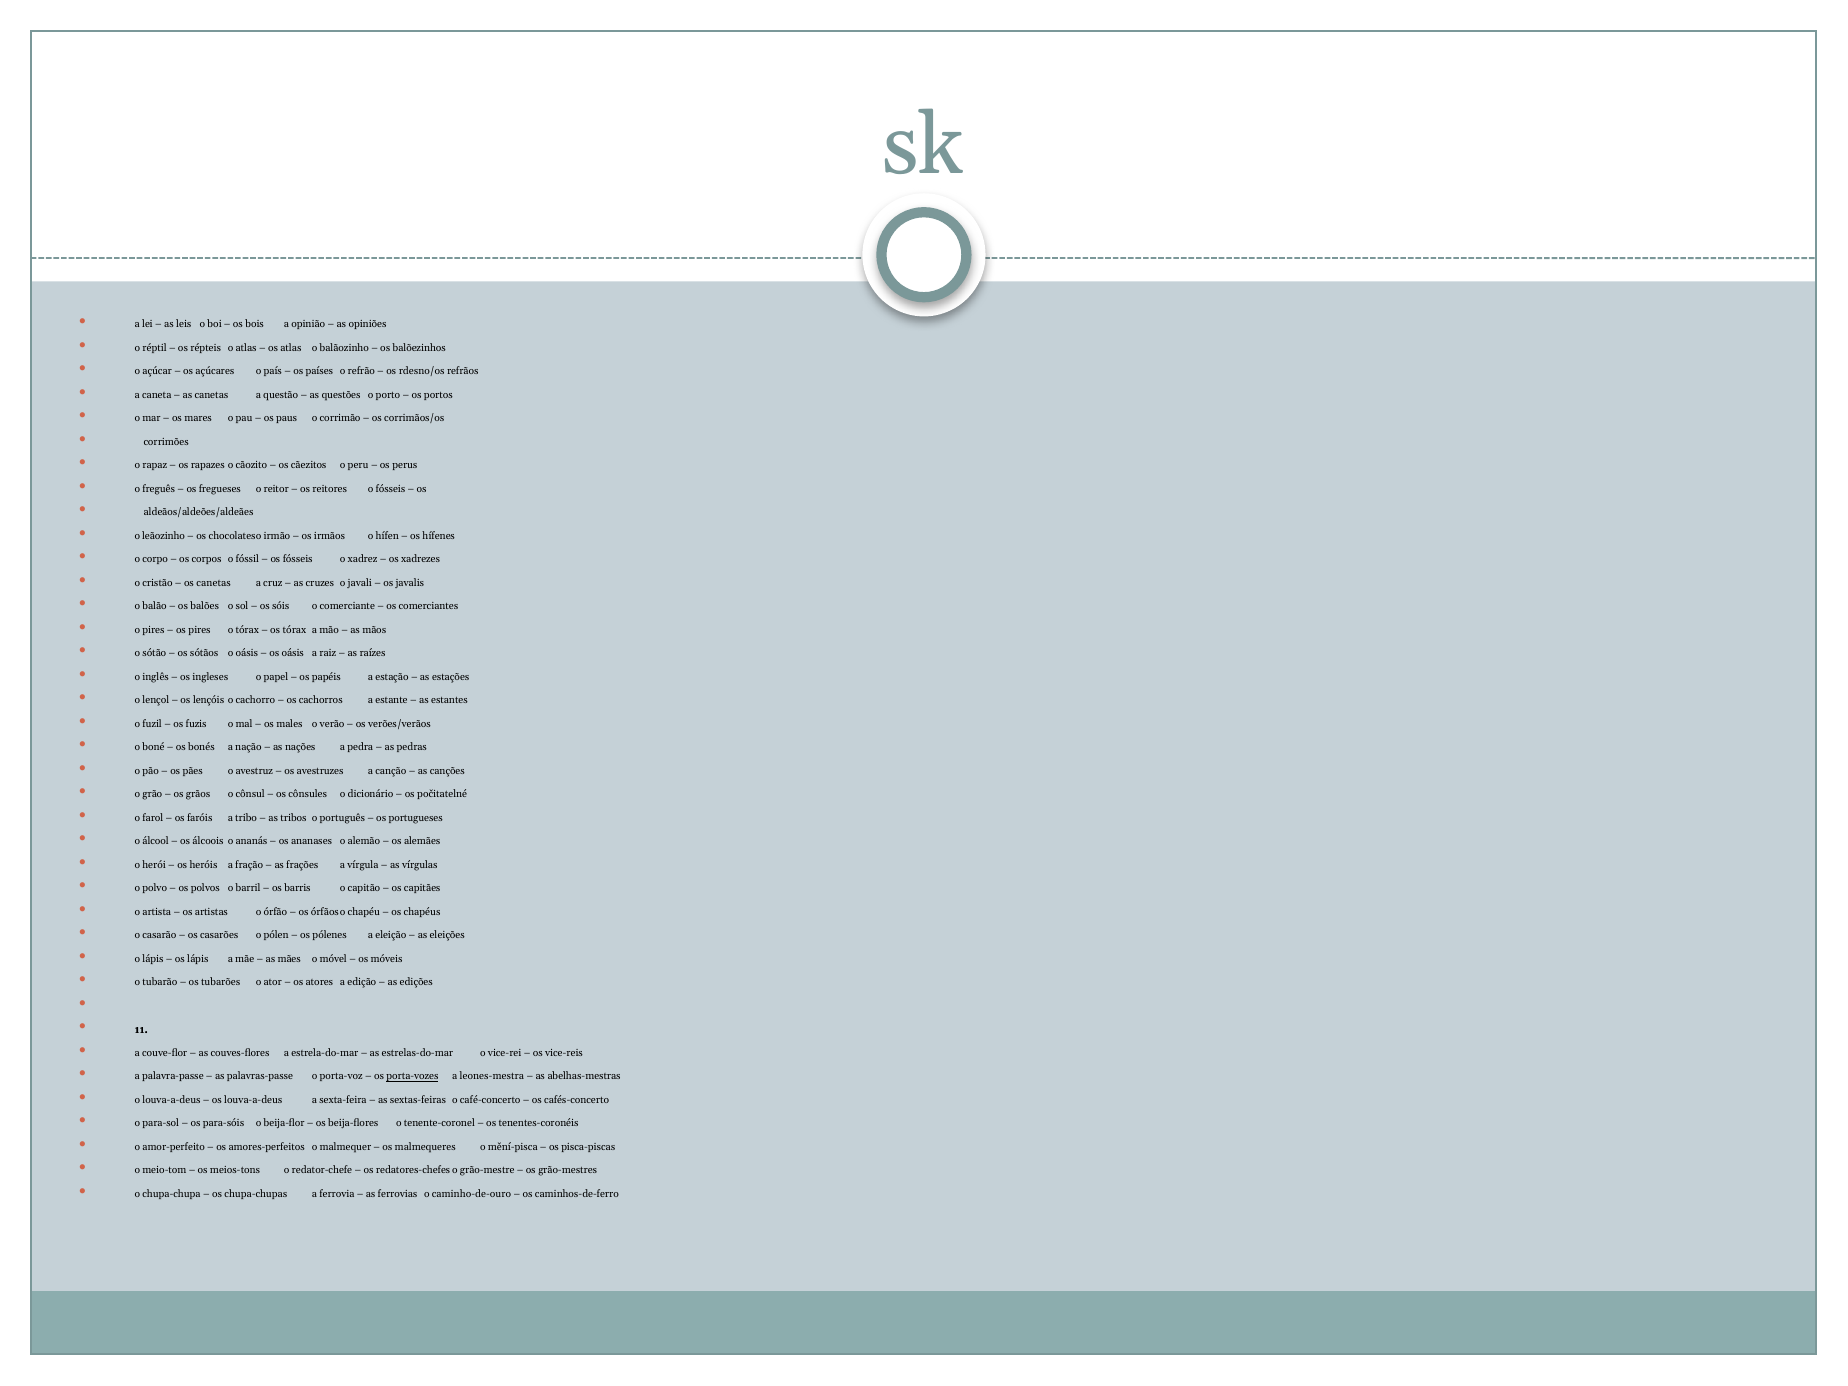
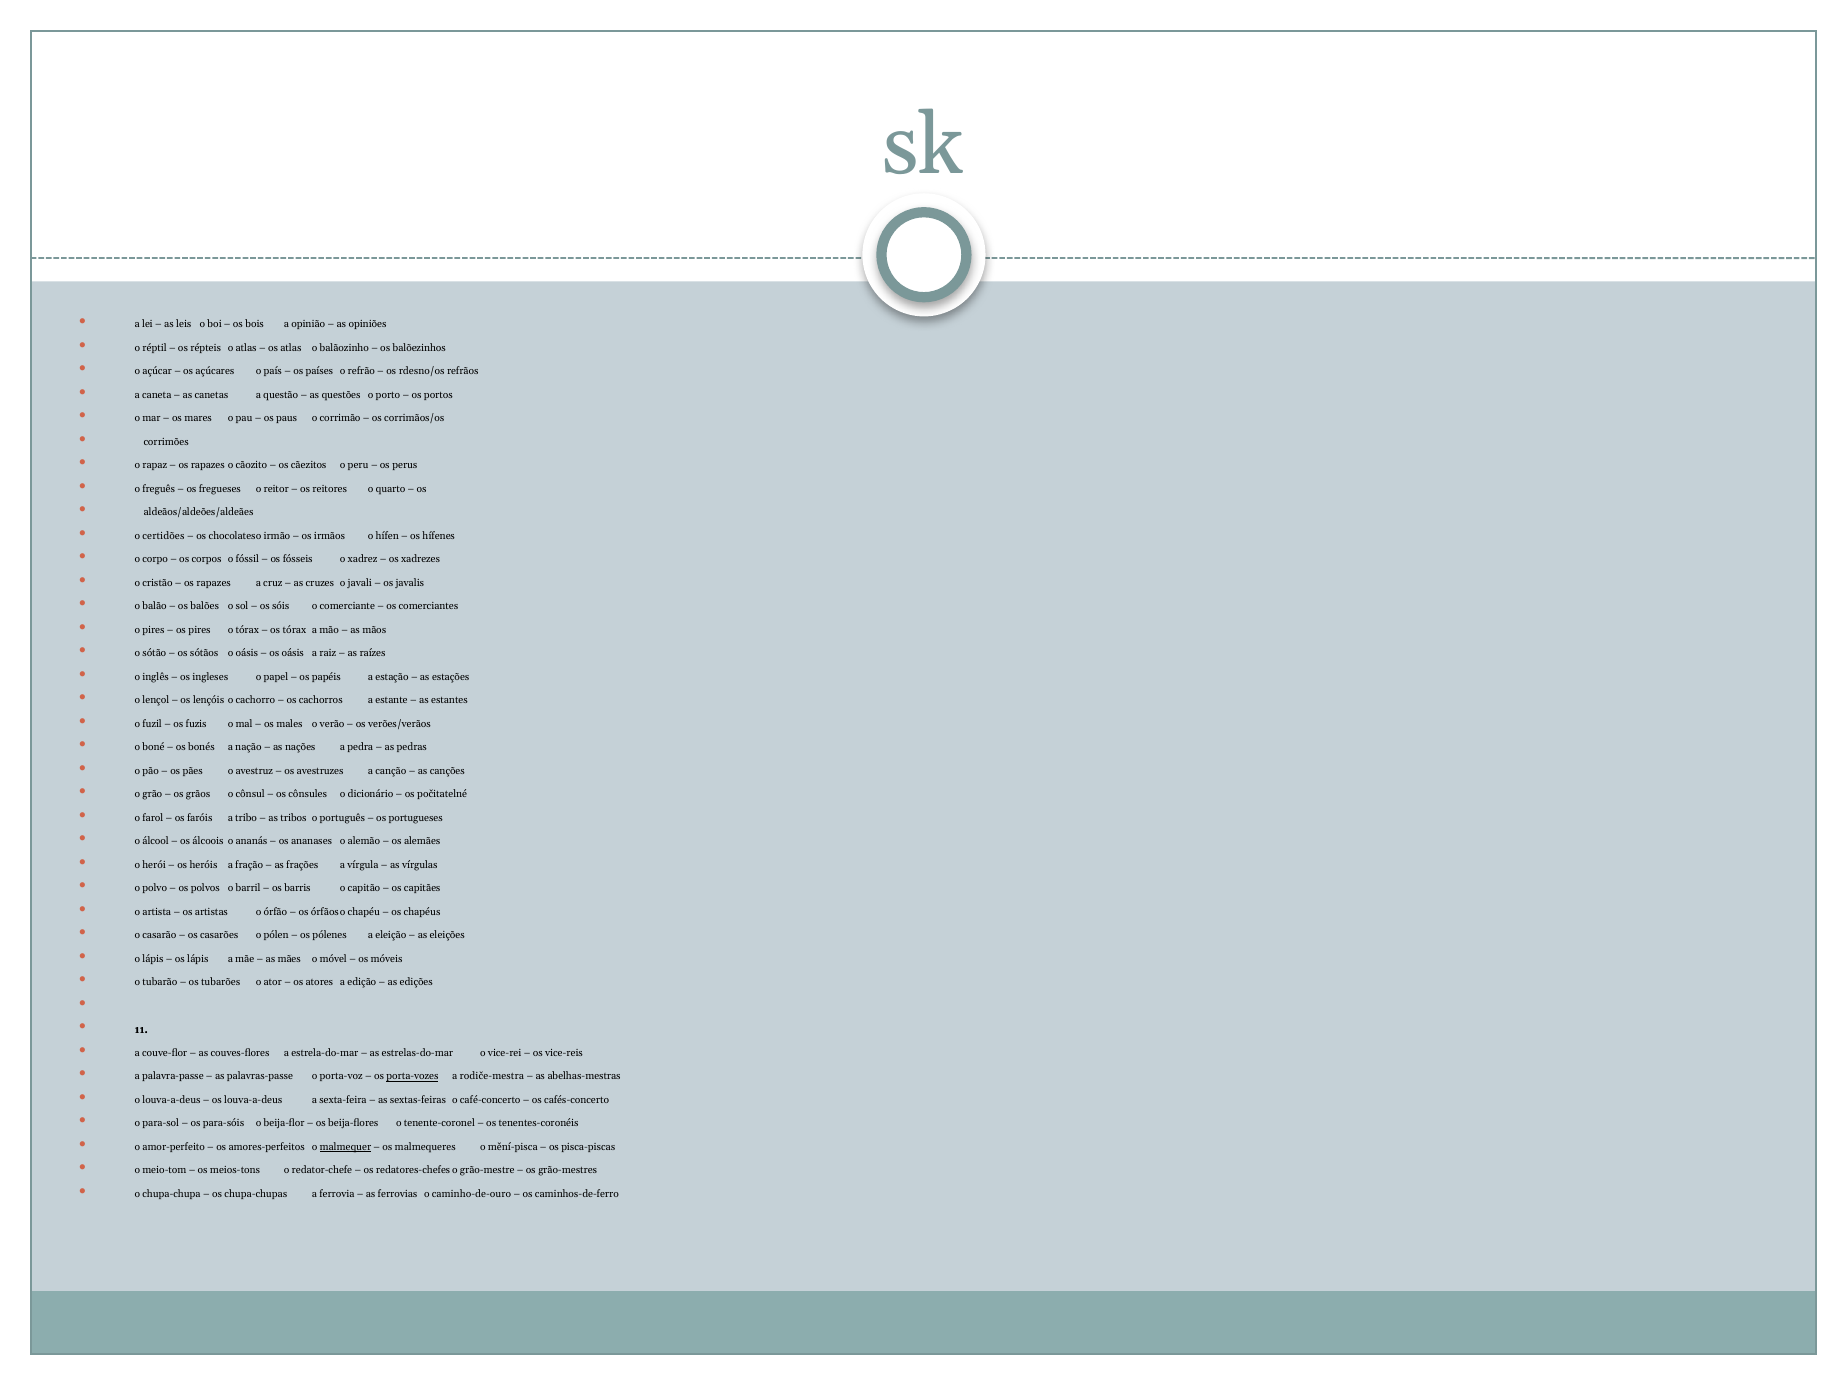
o fósseis: fósseis -> quarto
leãozinho: leãozinho -> certidões
canetas at (214, 583): canetas -> rapazes
leones-mestra: leones-mestra -> rodiče-mestra
malmequer underline: none -> present
